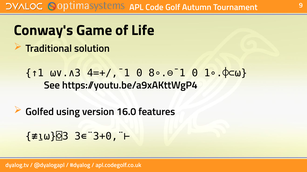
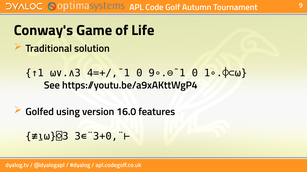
8∘.⊖¯1: 8∘.⊖¯1 -> 9∘.⊖¯1
